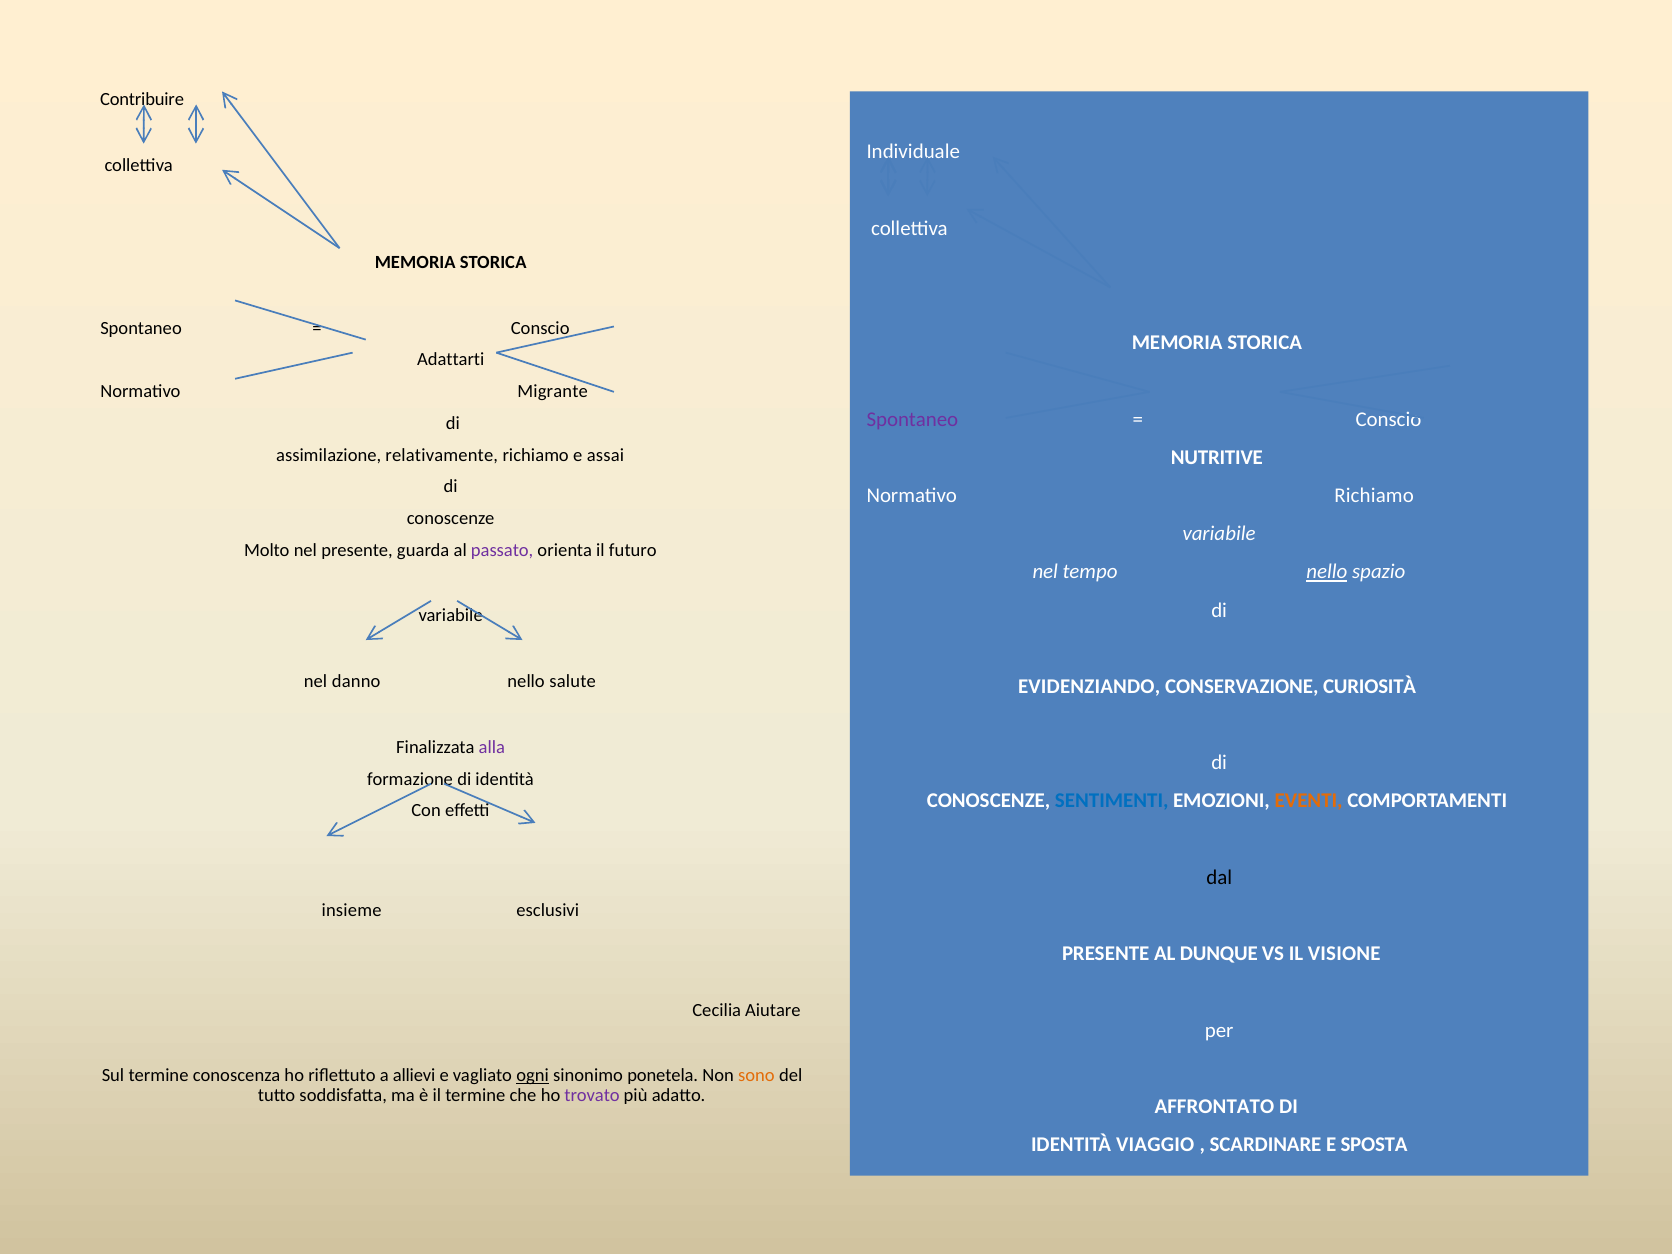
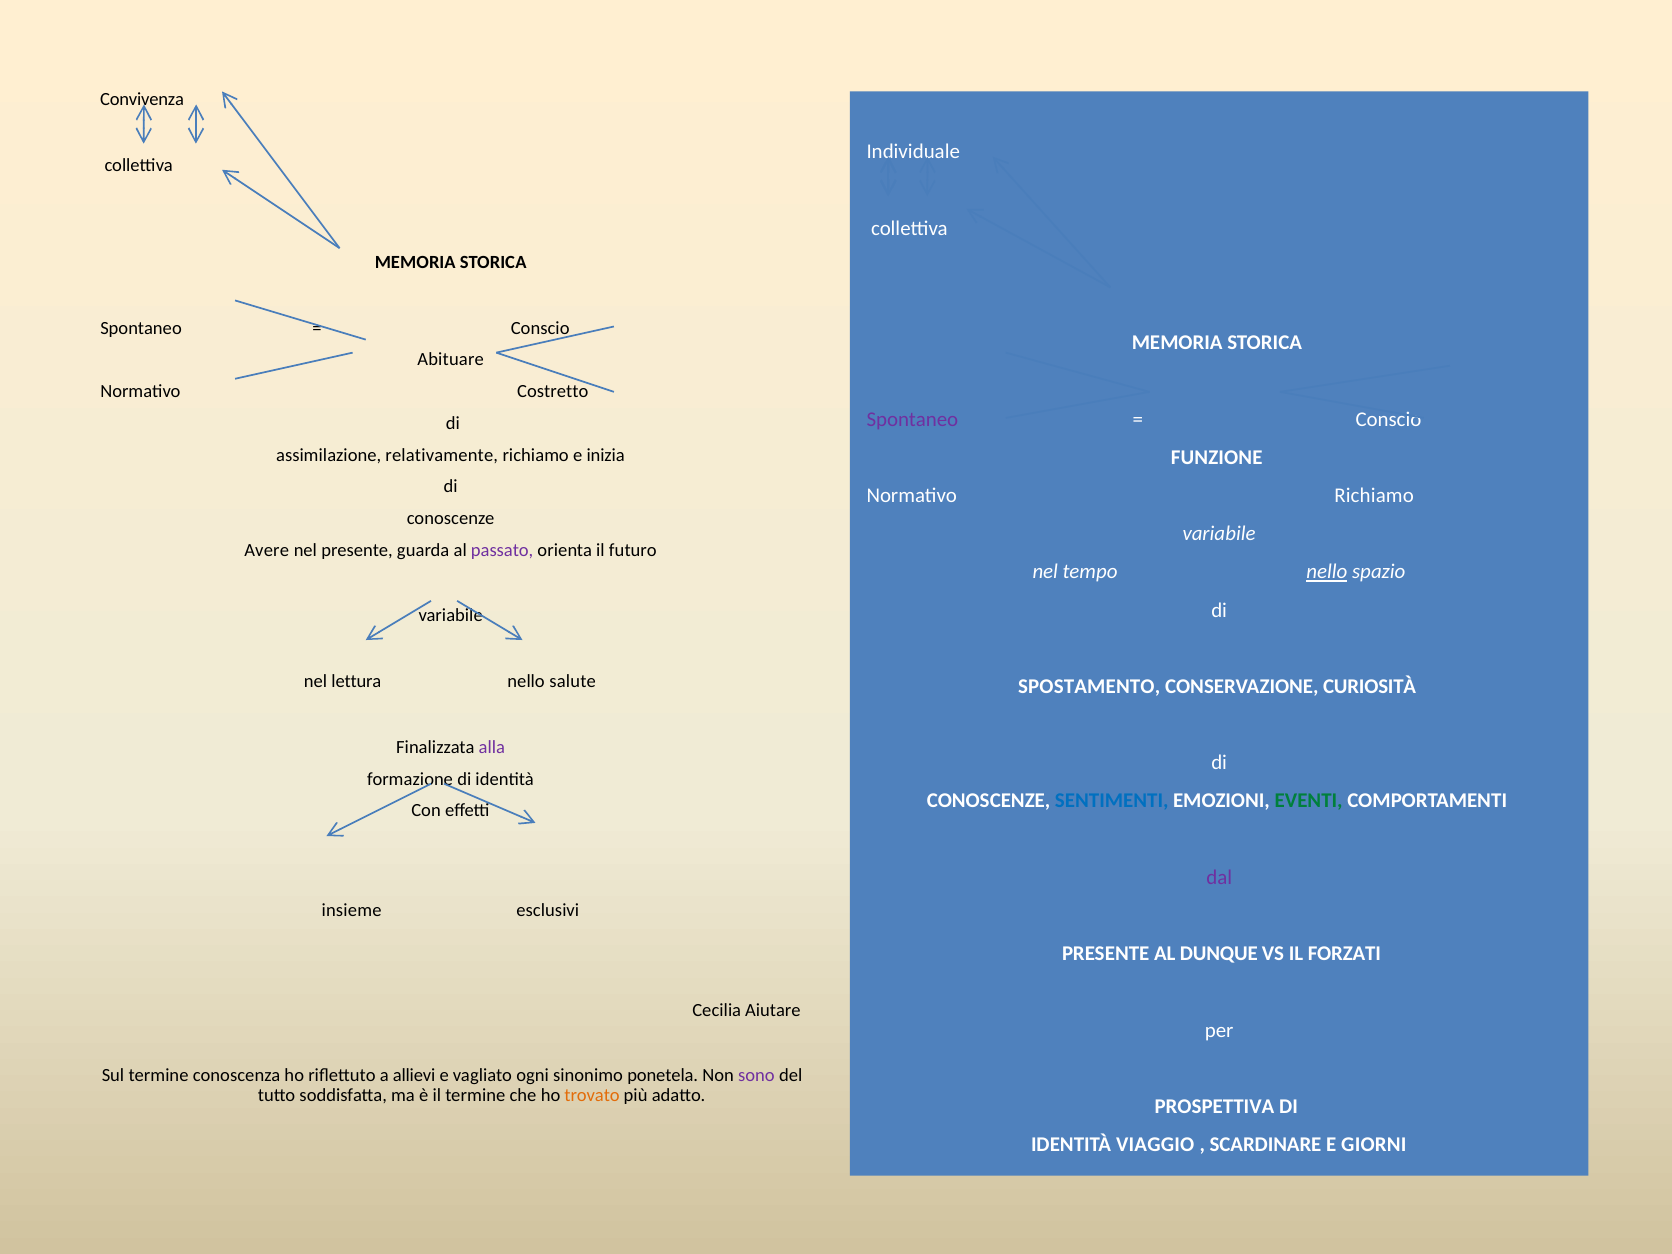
Contribuire: Contribuire -> Convivenza
Adattarti: Adattarti -> Abituare
Migrante: Migrante -> Costretto
assai: assai -> inizia
NUTRITIVE: NUTRITIVE -> FUNZIONE
Molto: Molto -> Avere
danno: danno -> lettura
EVIDENZIANDO: EVIDENZIANDO -> SPOSTAMENTO
EVENTI colour: orange -> green
dal colour: black -> purple
VISIONE: VISIONE -> FORZATI
ogni underline: present -> none
sono colour: orange -> purple
trovato colour: purple -> orange
AFFRONTATO: AFFRONTATO -> PROSPETTIVA
SPOSTA: SPOSTA -> GIORNI
